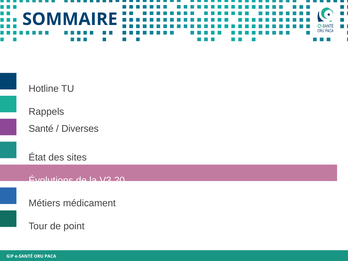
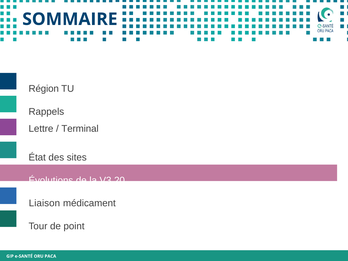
Hotline: Hotline -> Région
Santé: Santé -> Lettre
Diverses: Diverses -> Terminal
Métiers: Métiers -> Liaison
